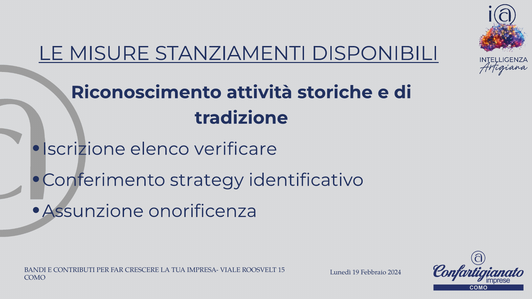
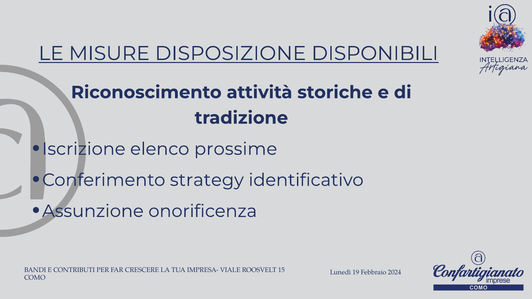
STANZIAMENTI: STANZIAMENTI -> DISPOSIZIONE
verificare: verificare -> prossime
